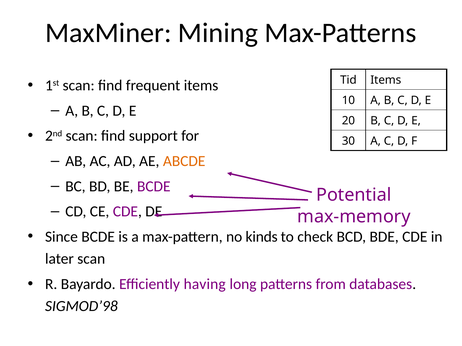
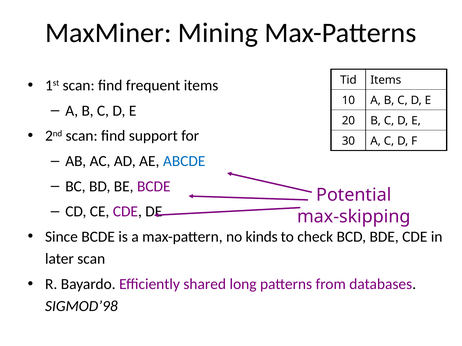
ABCDE colour: orange -> blue
max-memory: max-memory -> max-skipping
having: having -> shared
